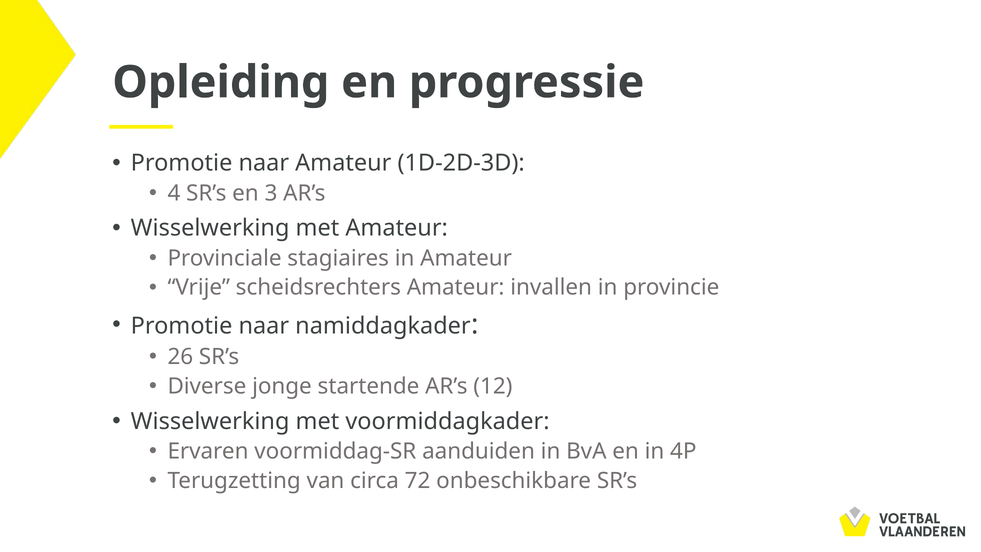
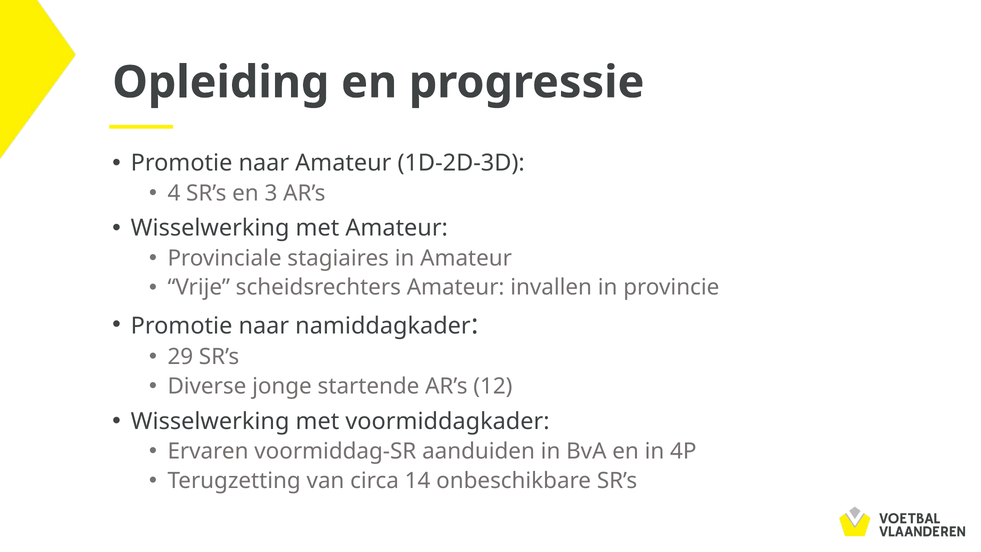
26: 26 -> 29
72: 72 -> 14
